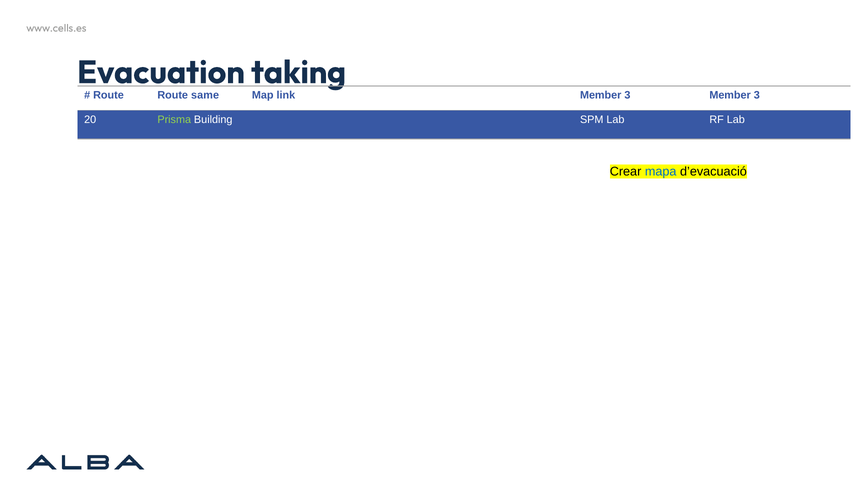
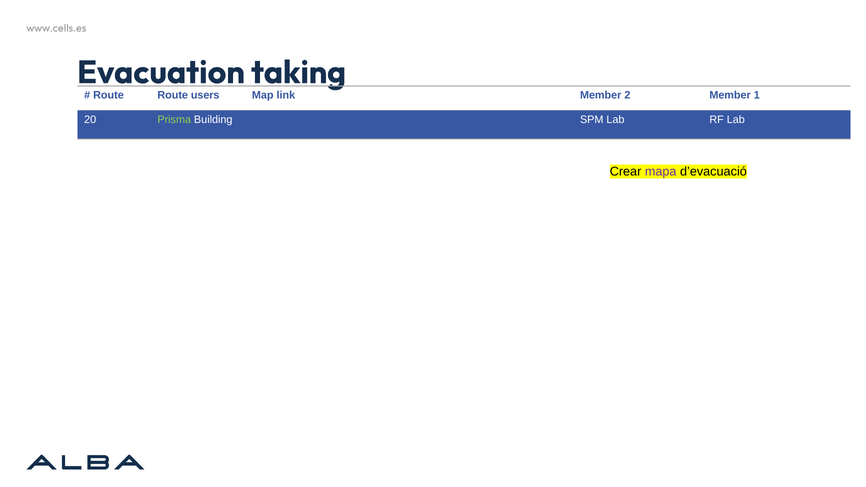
same: same -> users
link Member 3: 3 -> 2
3 at (757, 95): 3 -> 1
mapa colour: blue -> purple
